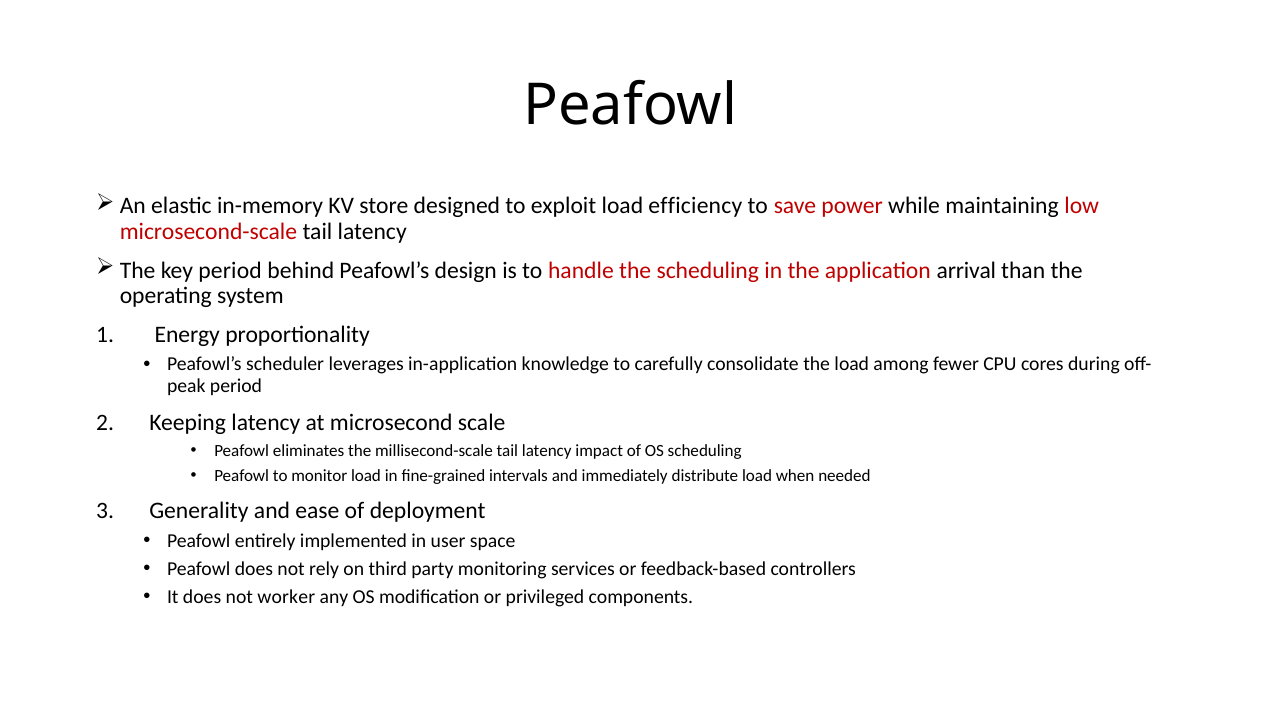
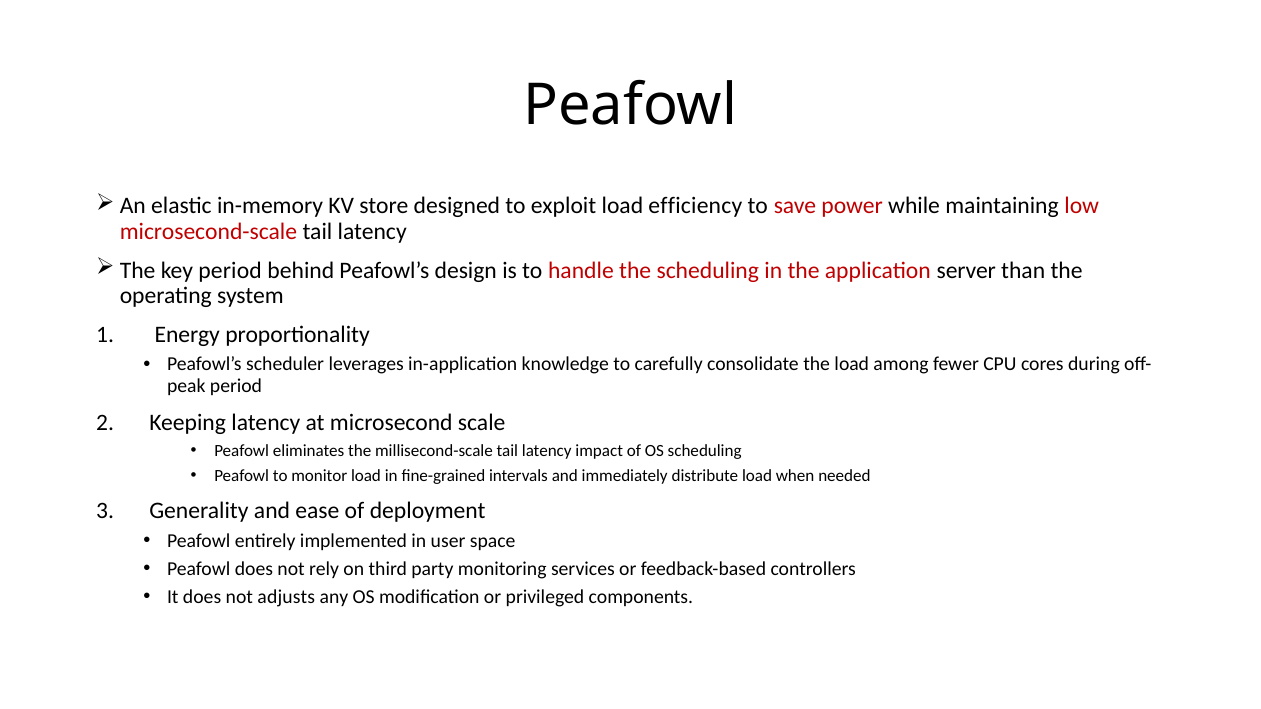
arrival: arrival -> server
worker: worker -> adjusts
